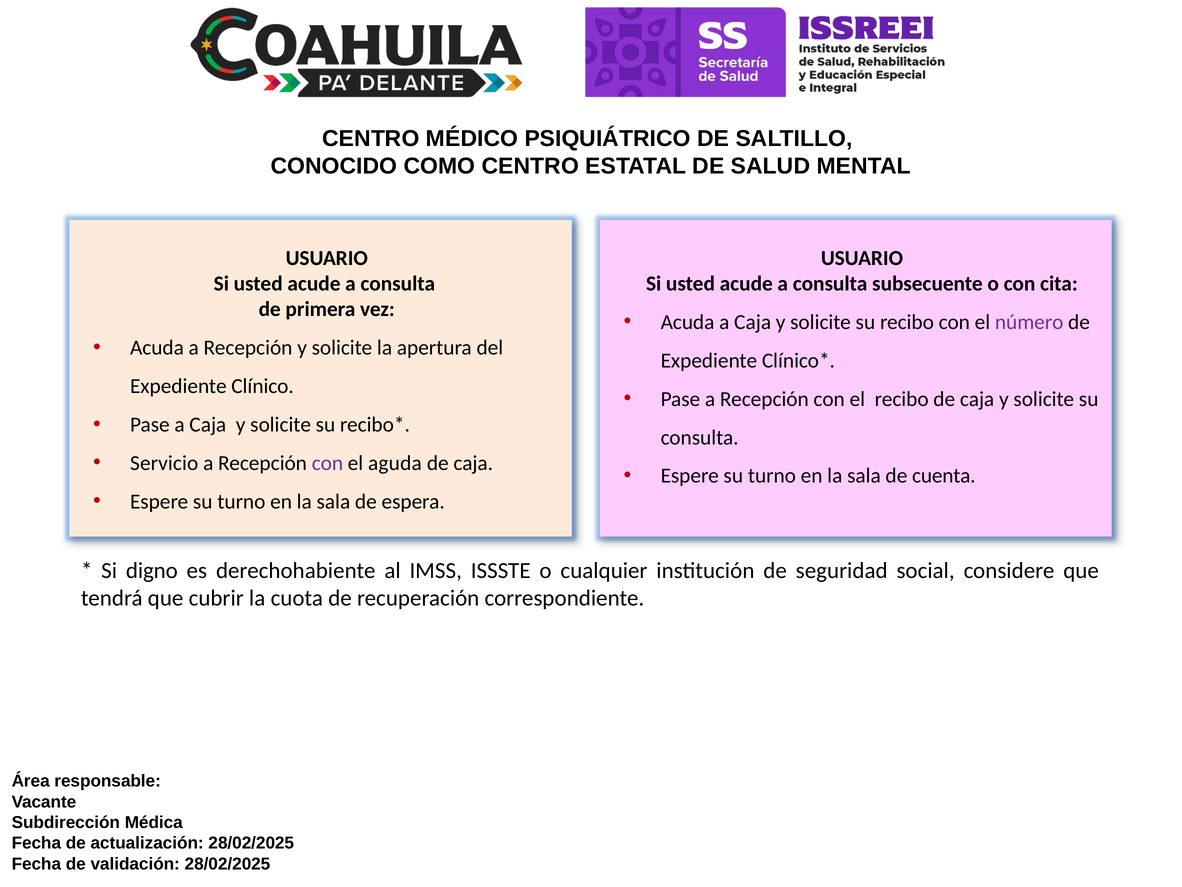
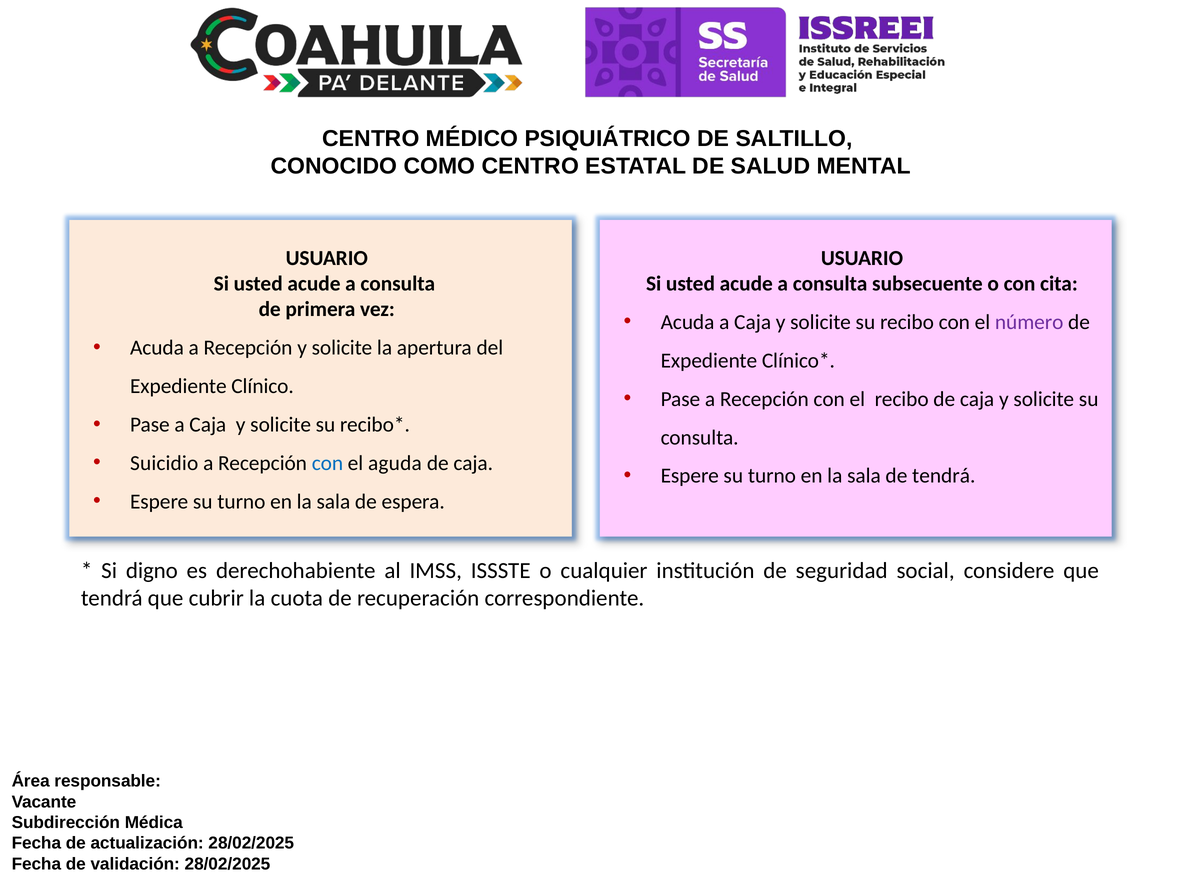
Servicio: Servicio -> Suicidio
con at (327, 463) colour: purple -> blue
de cuenta: cuenta -> tendrá
